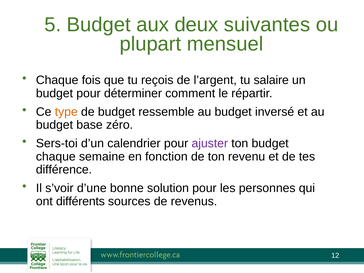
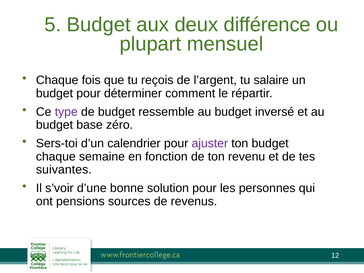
suivantes: suivantes -> différence
type colour: orange -> purple
différence: différence -> suivantes
différents: différents -> pensions
